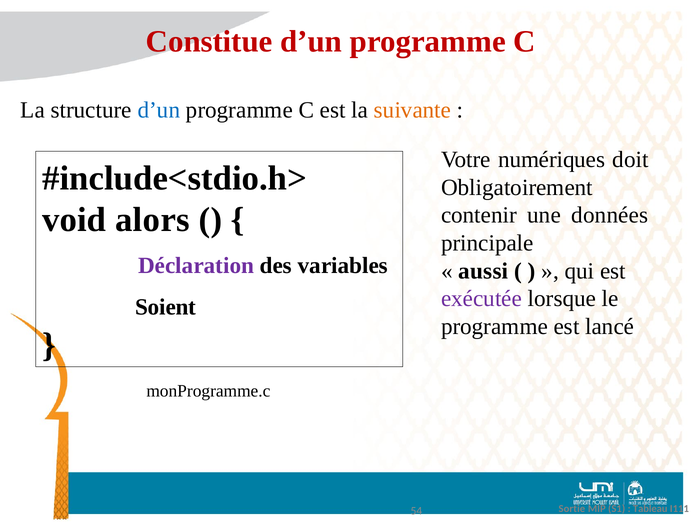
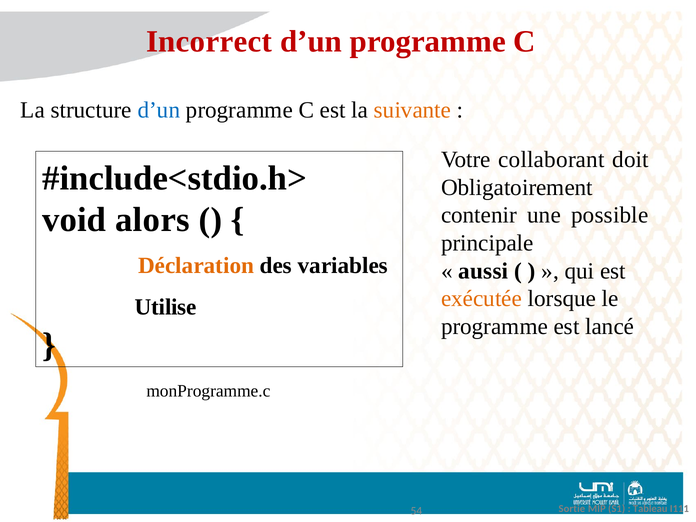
Constitue: Constitue -> Incorrect
numériques: numériques -> collaborant
données: données -> possible
Déclaration colour: purple -> orange
exécutée colour: purple -> orange
Soient: Soient -> Utilise
